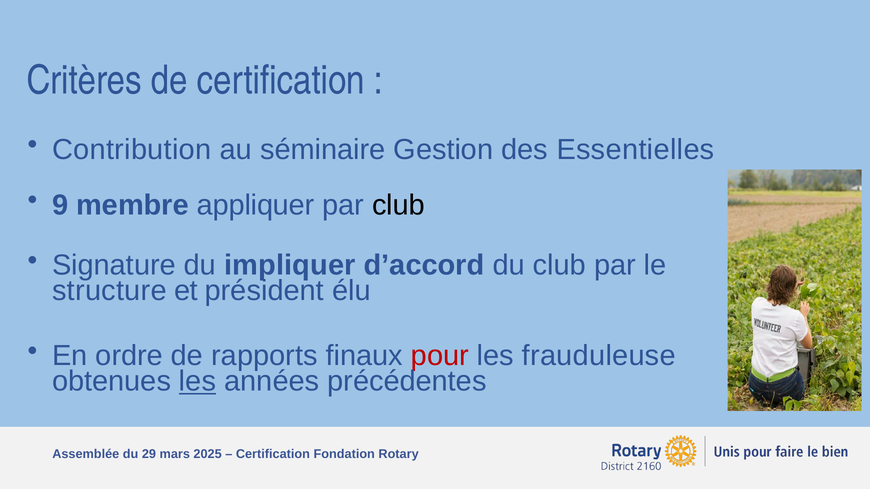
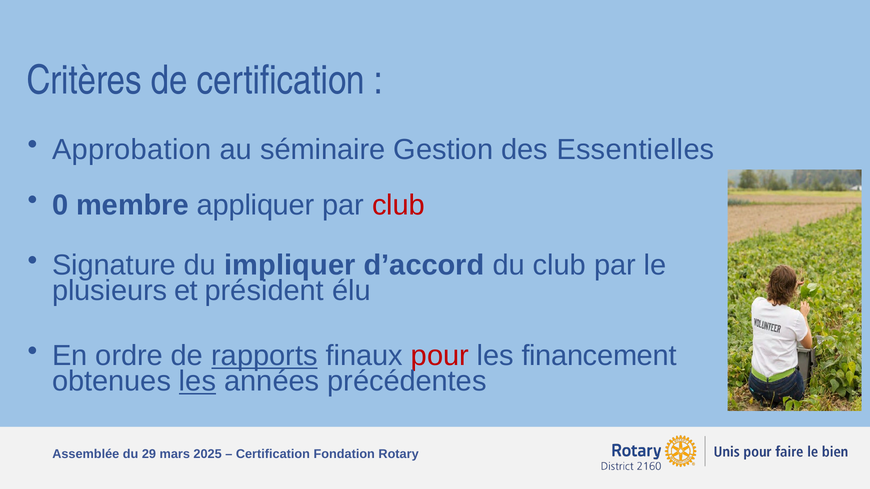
Contribution: Contribution -> Approbation
9: 9 -> 0
club at (399, 205) colour: black -> red
structure: structure -> plusieurs
rapports underline: none -> present
frauduleuse: frauduleuse -> financement
